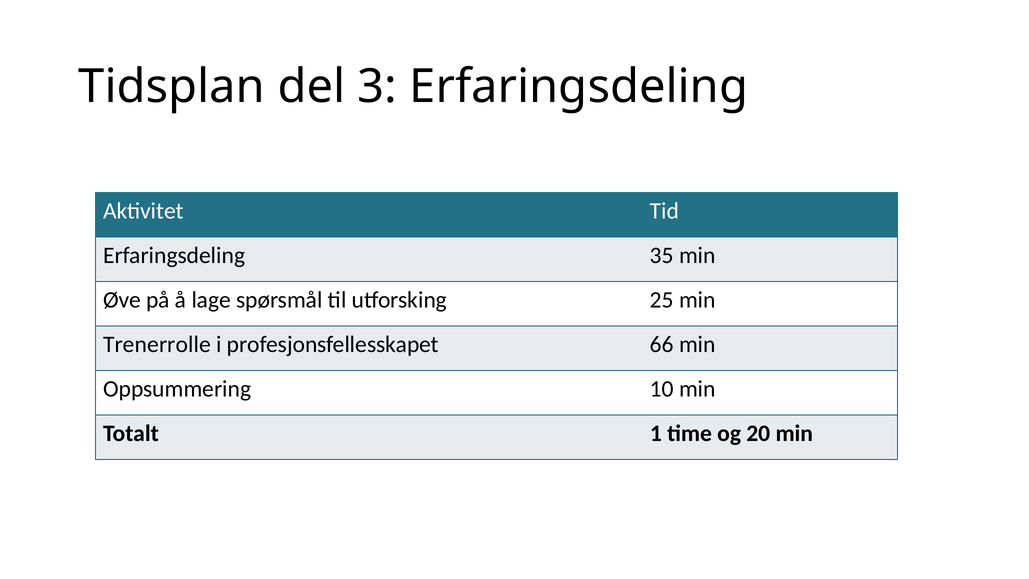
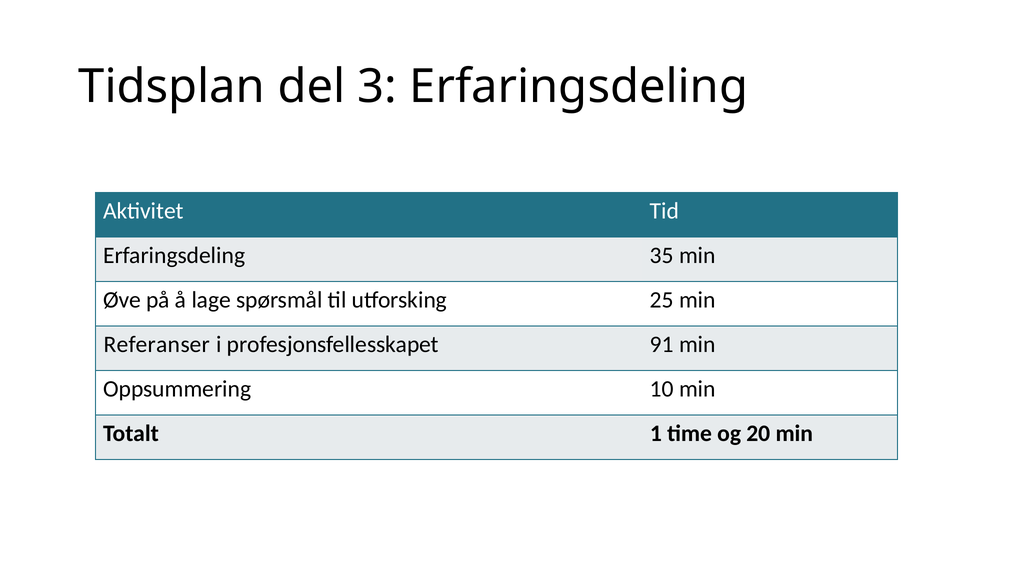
Trenerrolle: Trenerrolle -> Referanser
66: 66 -> 91
